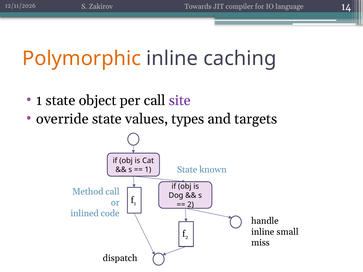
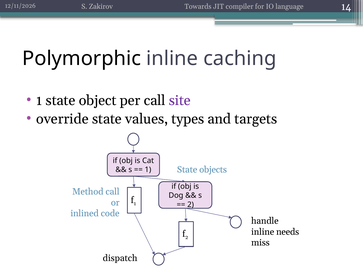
Polymorphic colour: orange -> black
known: known -> objects
small: small -> needs
